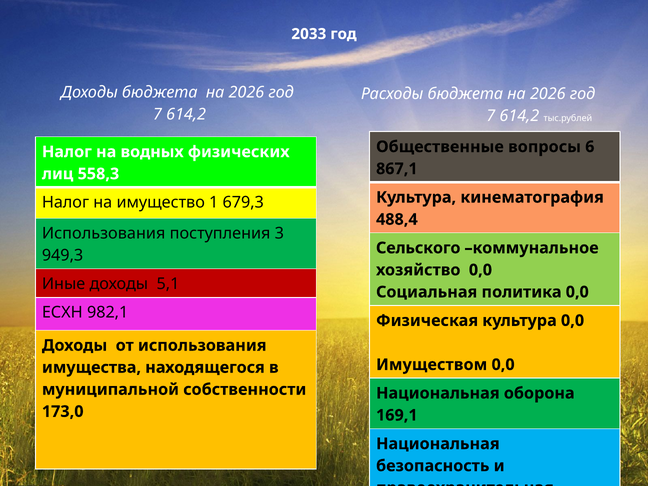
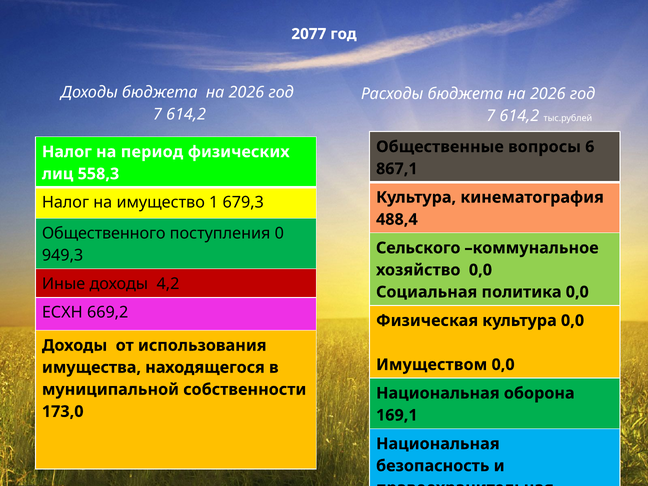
2033: 2033 -> 2077
водных: водных -> период
Использования at (104, 233): Использования -> Общественного
3: 3 -> 0
5,1: 5,1 -> 4,2
982,1: 982,1 -> 669,2
